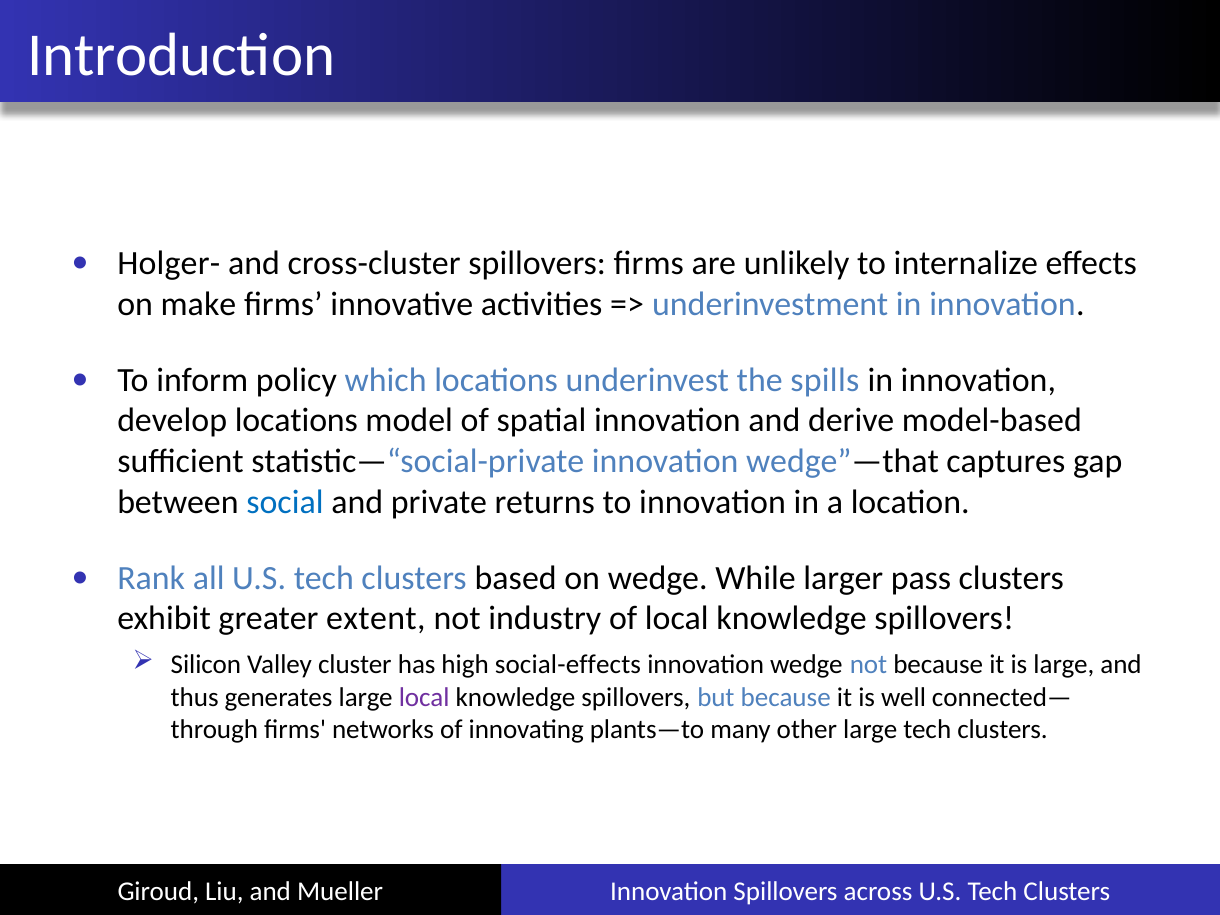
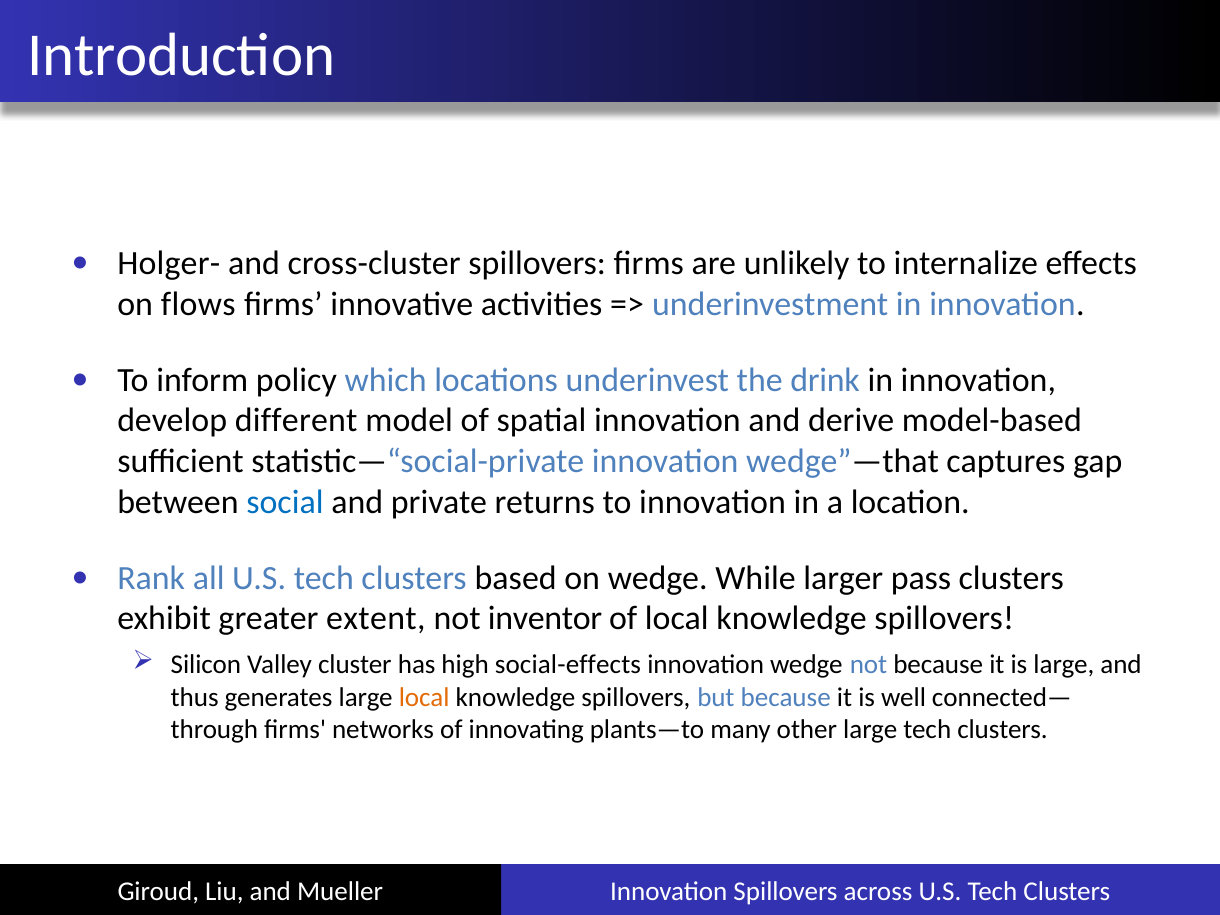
make: make -> flows
spills: spills -> drink
develop locations: locations -> different
industry: industry -> inventor
local at (424, 698) colour: purple -> orange
